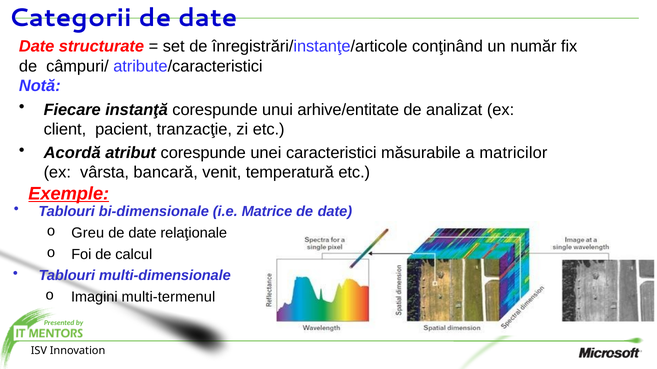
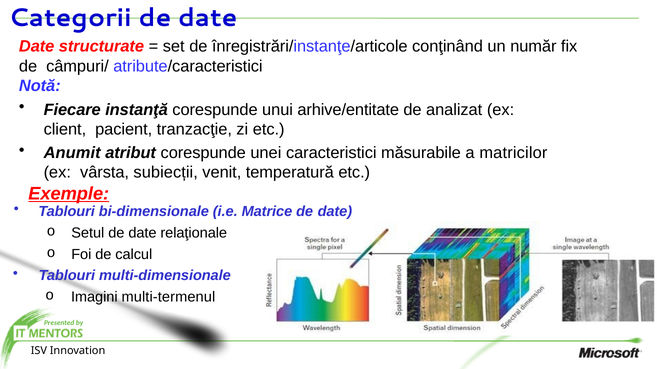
Acordă: Acordă -> Anumit
bancară: bancară -> subiecții
Greu: Greu -> Setul
